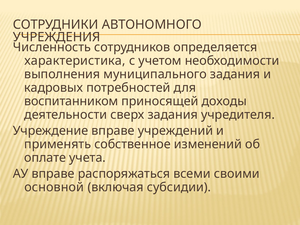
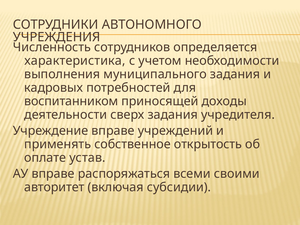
изменений: изменений -> открытость
учета: учета -> устав
основной: основной -> авторитет
